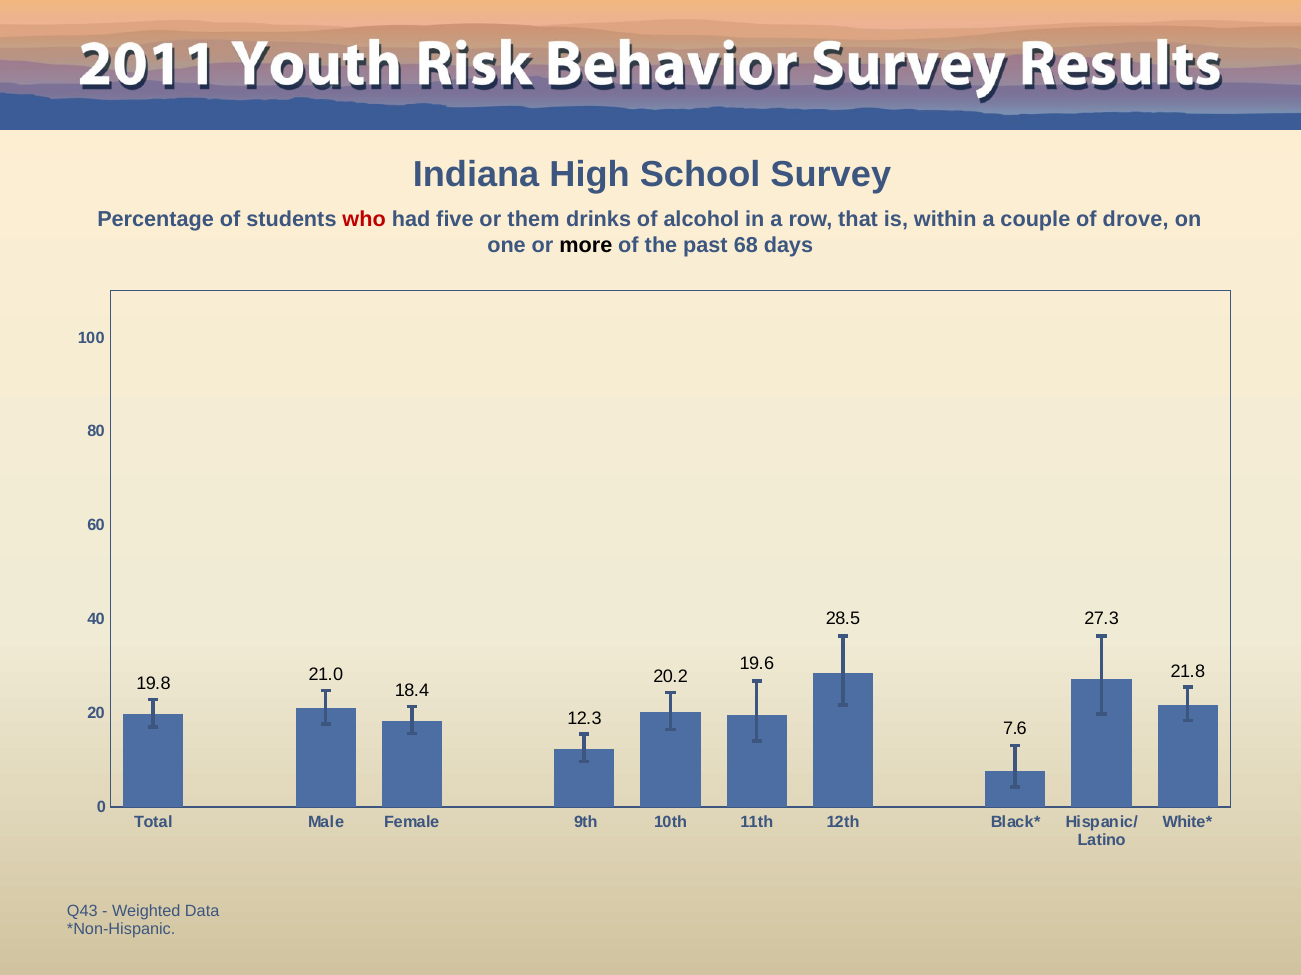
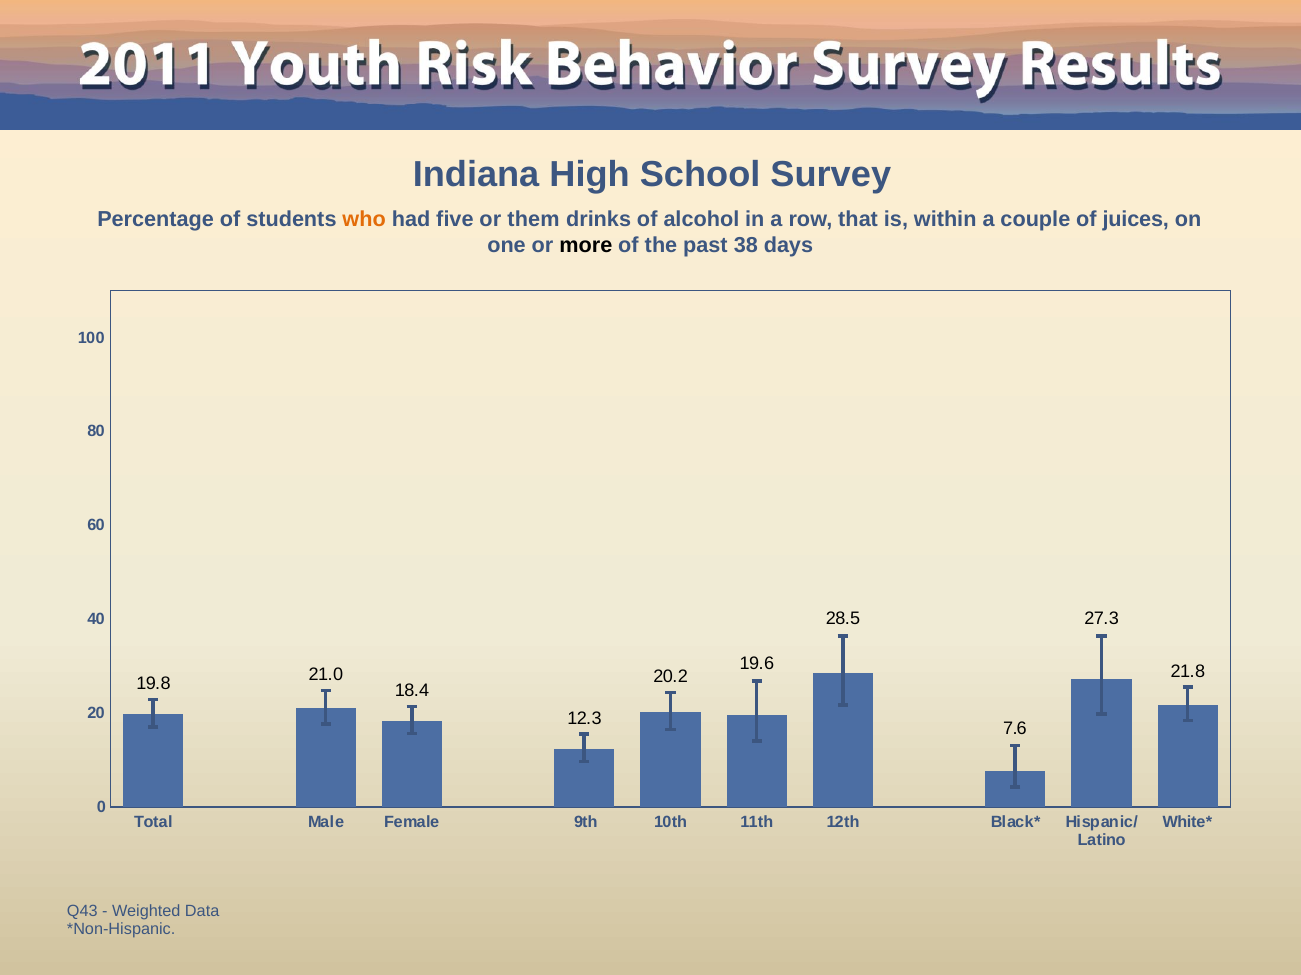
who colour: red -> orange
drove: drove -> juices
68: 68 -> 38
